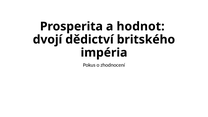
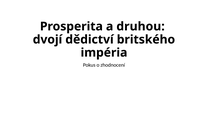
hodnot: hodnot -> druhou
